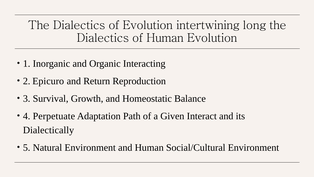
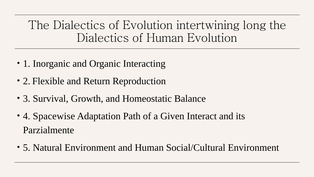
Epicuro: Epicuro -> Flexible
Perpetuate: Perpetuate -> Spacewise
Dialectically: Dialectically -> Parzialmente
